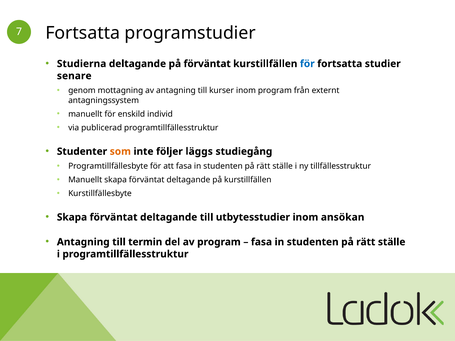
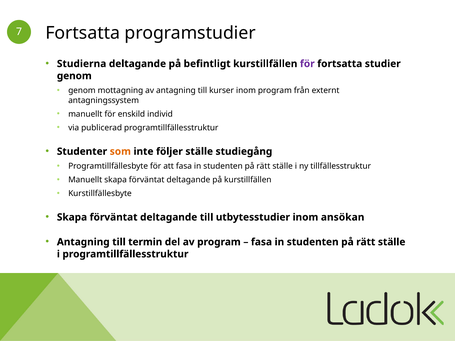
på förväntat: förväntat -> befintligt
för at (307, 64) colour: blue -> purple
senare at (74, 76): senare -> genom
följer läggs: läggs -> ställe
